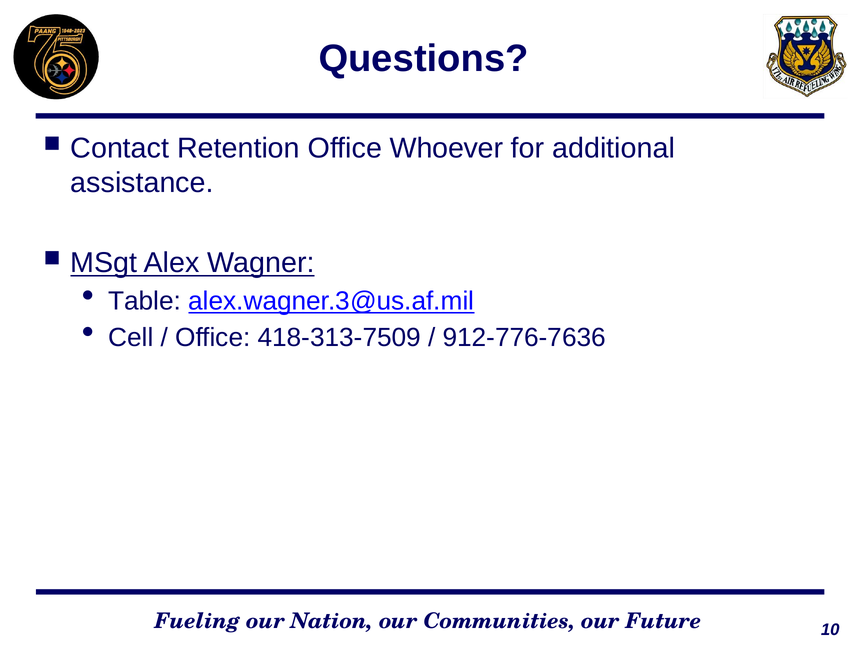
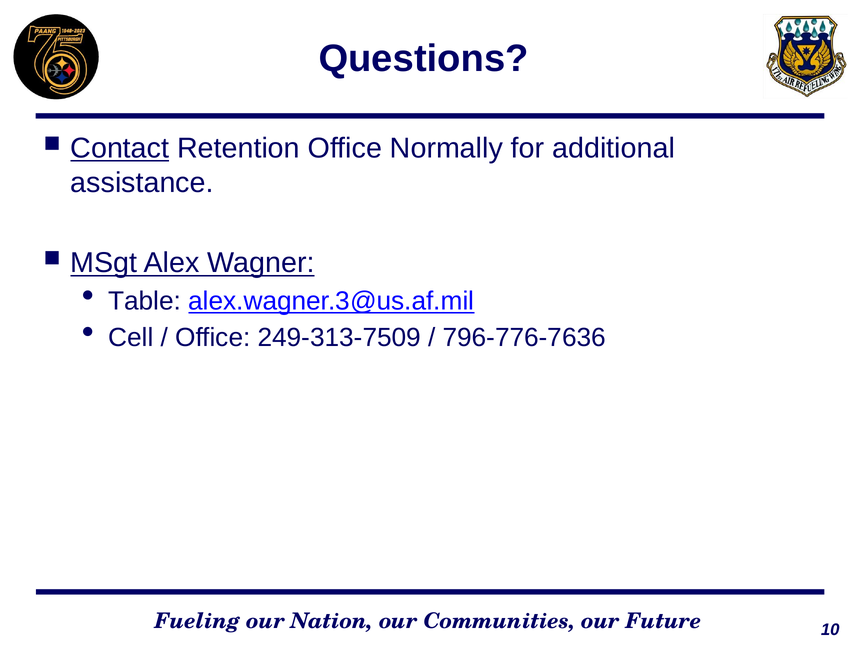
Contact underline: none -> present
Whoever: Whoever -> Normally
418-313-7509: 418-313-7509 -> 249-313-7509
912-776-7636: 912-776-7636 -> 796-776-7636
